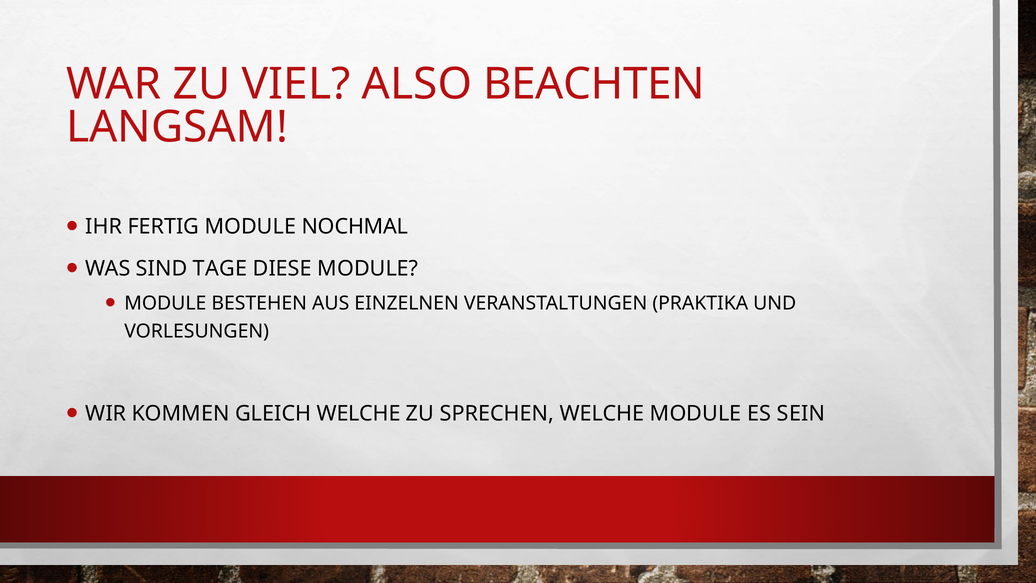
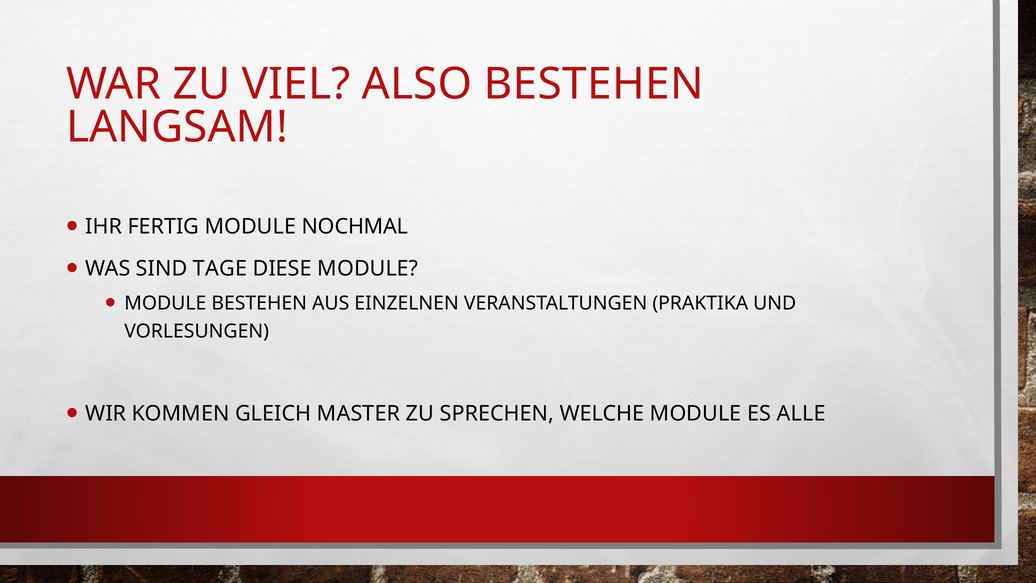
ALSO BEACHTEN: BEACHTEN -> BESTEHEN
GLEICH WELCHE: WELCHE -> MASTER
SEIN: SEIN -> ALLE
